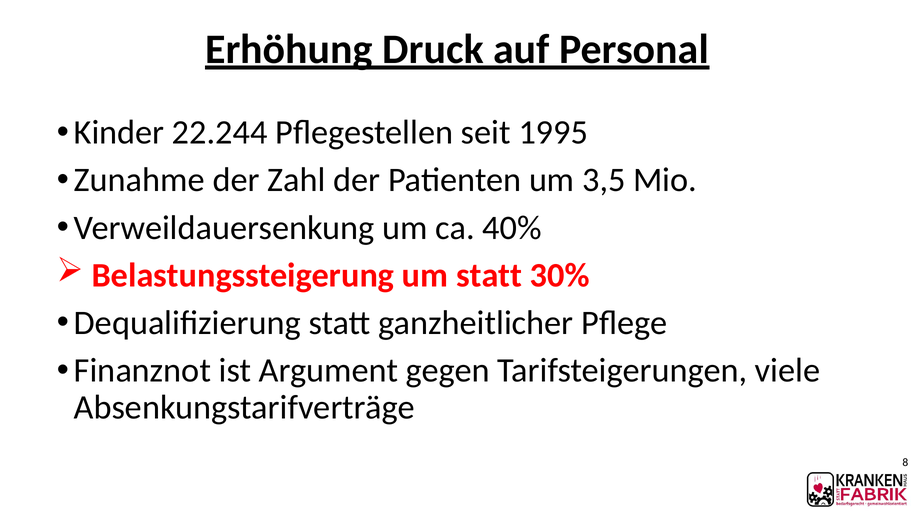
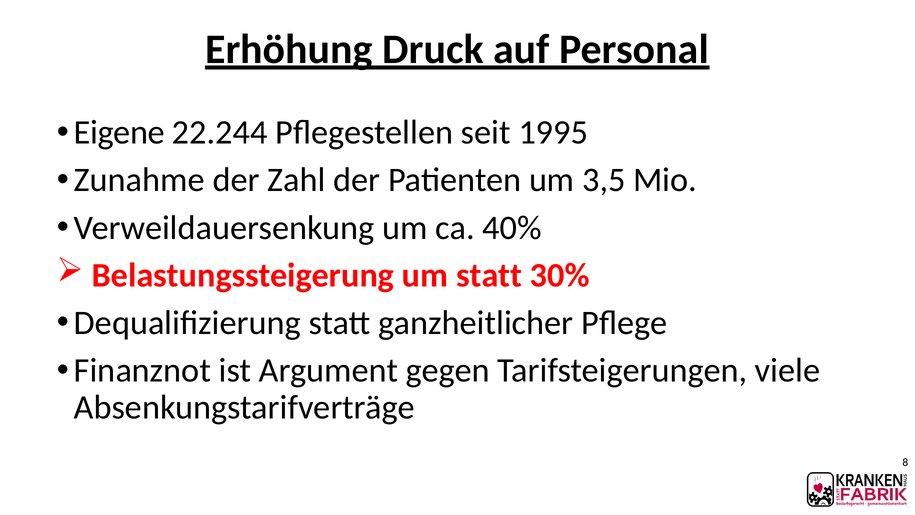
Kinder: Kinder -> Eigene
